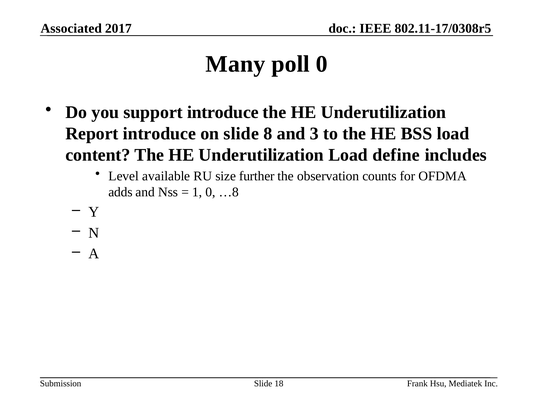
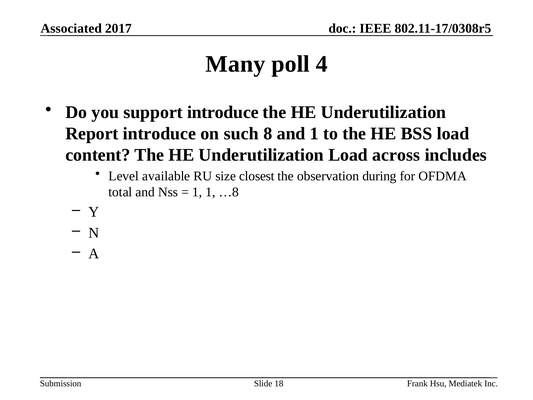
poll 0: 0 -> 4
on slide: slide -> such
and 3: 3 -> 1
define: define -> across
further: further -> closest
counts: counts -> during
adds: adds -> total
1 0: 0 -> 1
